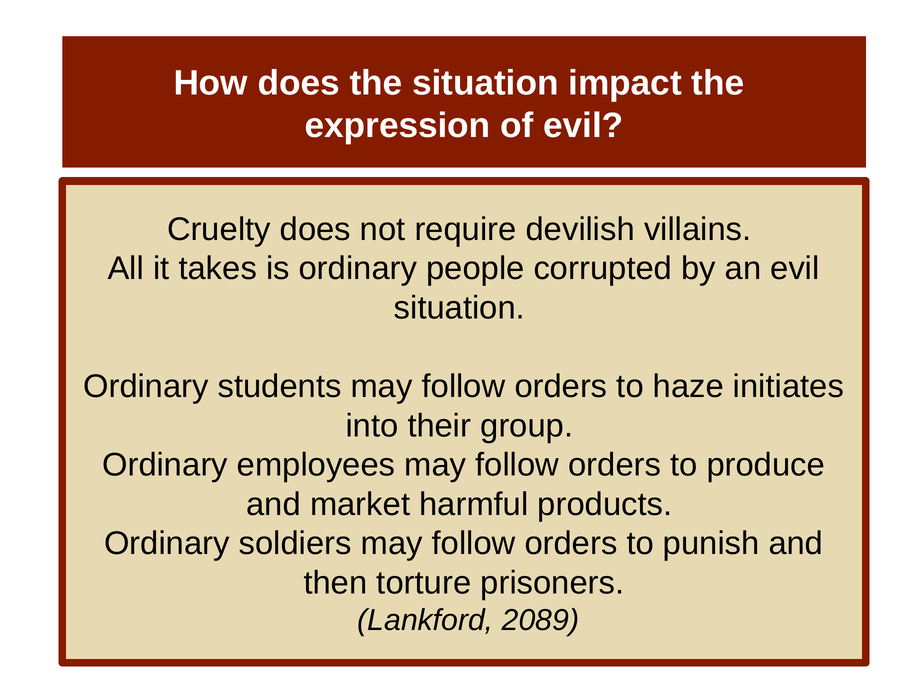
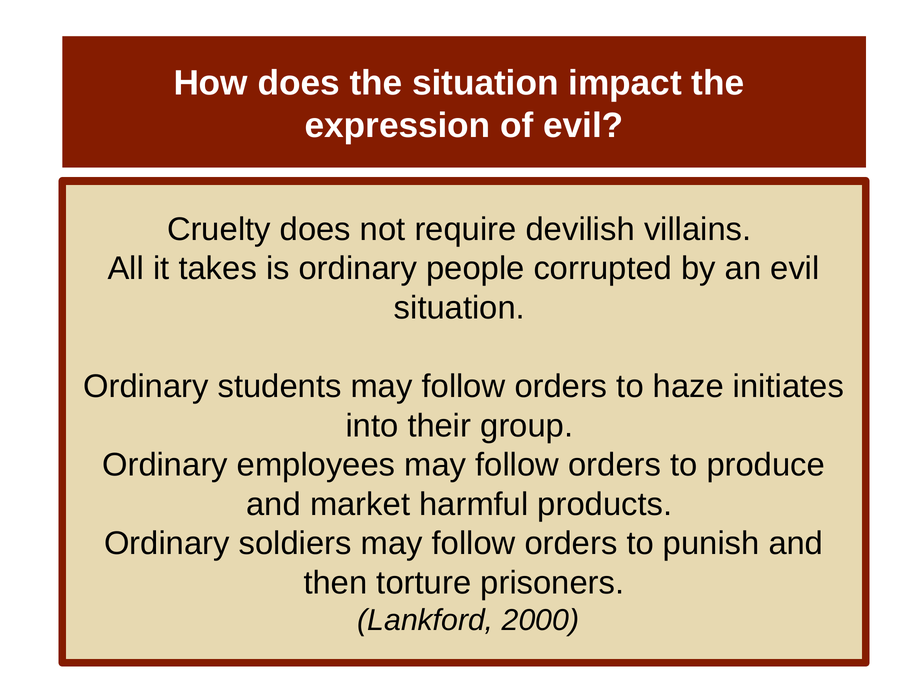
2089: 2089 -> 2000
